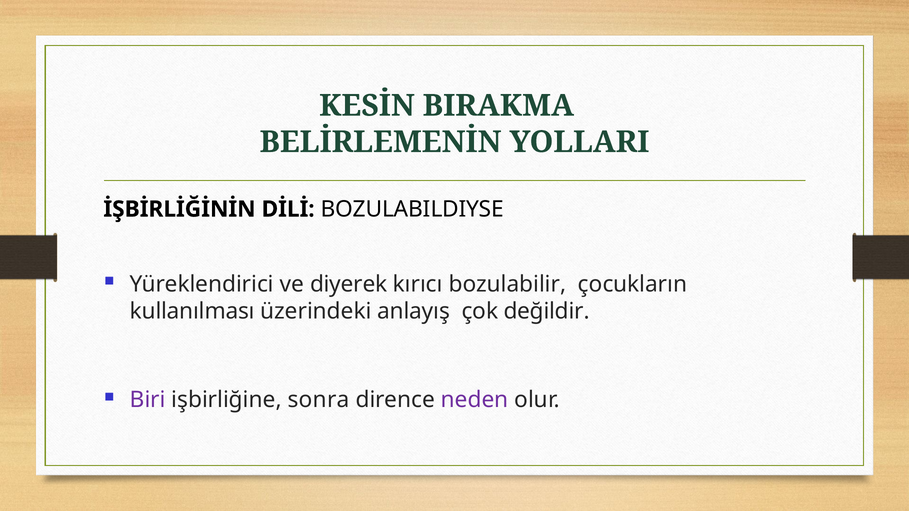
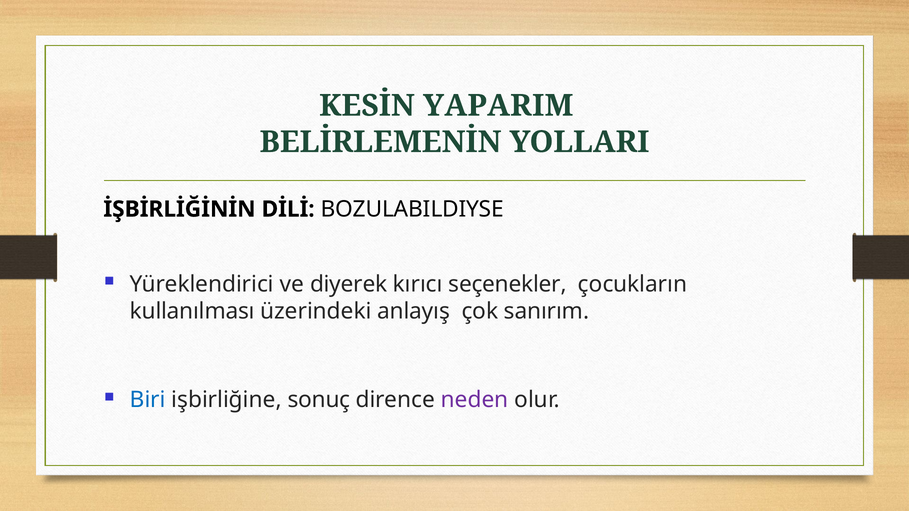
BIRAKMA: BIRAKMA -> YAPARIM
bozulabilir: bozulabilir -> seçenekler
değildir: değildir -> sanırım
Biri colour: purple -> blue
sonra: sonra -> sonuç
